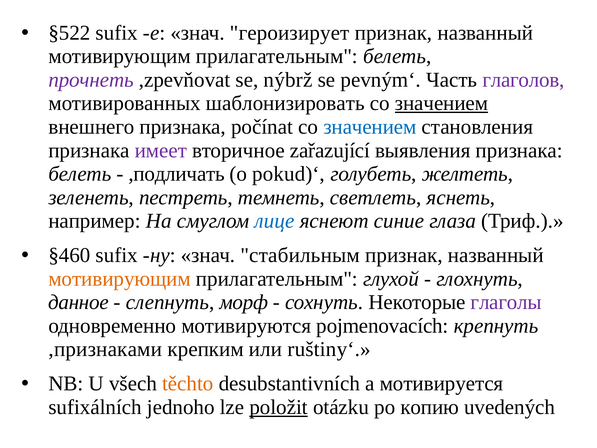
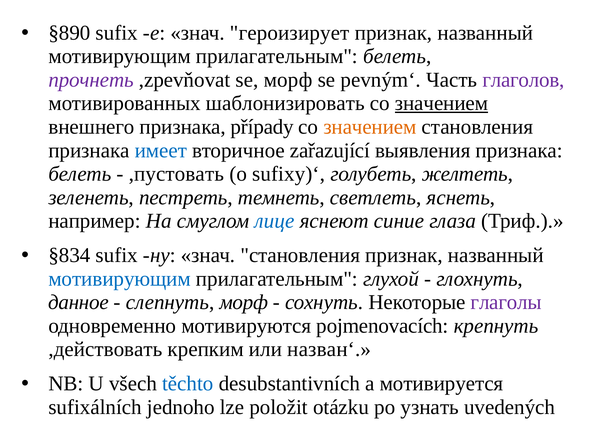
§522: §522 -> §890
se nýbrž: nýbrž -> морф
počínat: počínat -> případy
значением at (370, 127) colour: blue -> orange
имеет colour: purple -> blue
,подличать: ,подличать -> ,пустовать
pokud)‘: pokud)‘ -> sufixy)‘
§460: §460 -> §834
знач стабильным: стабильным -> становления
мотивирующим at (120, 279) colour: orange -> blue
,признаками: ,признаками -> ,действовать
ruštiny‘: ruštiny‘ -> назван‘
těchto colour: orange -> blue
položit underline: present -> none
копию: копию -> узнать
